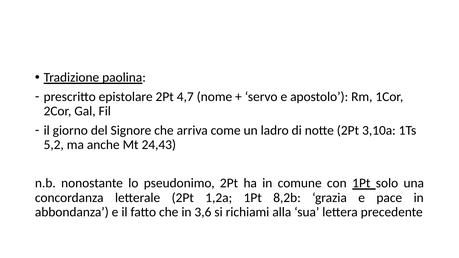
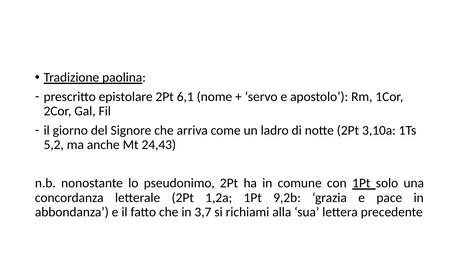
4,7: 4,7 -> 6,1
8,2b: 8,2b -> 9,2b
3,6: 3,6 -> 3,7
